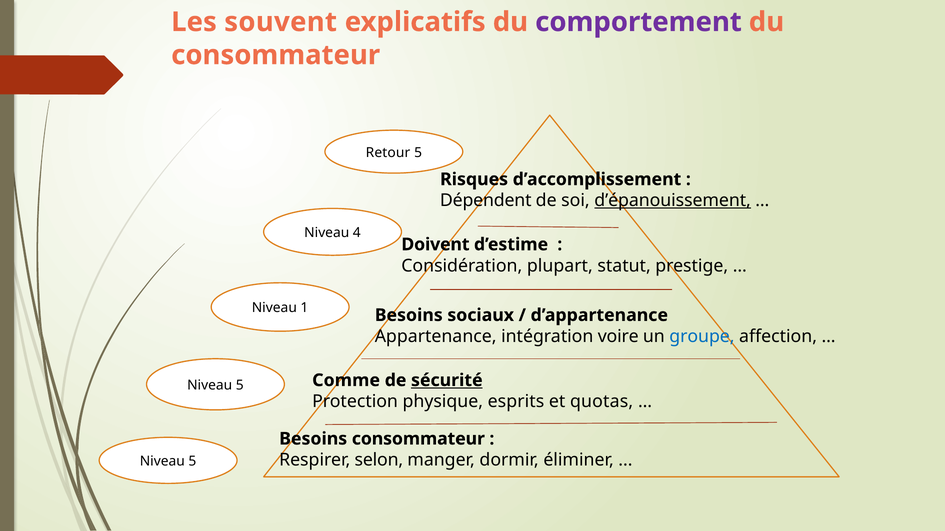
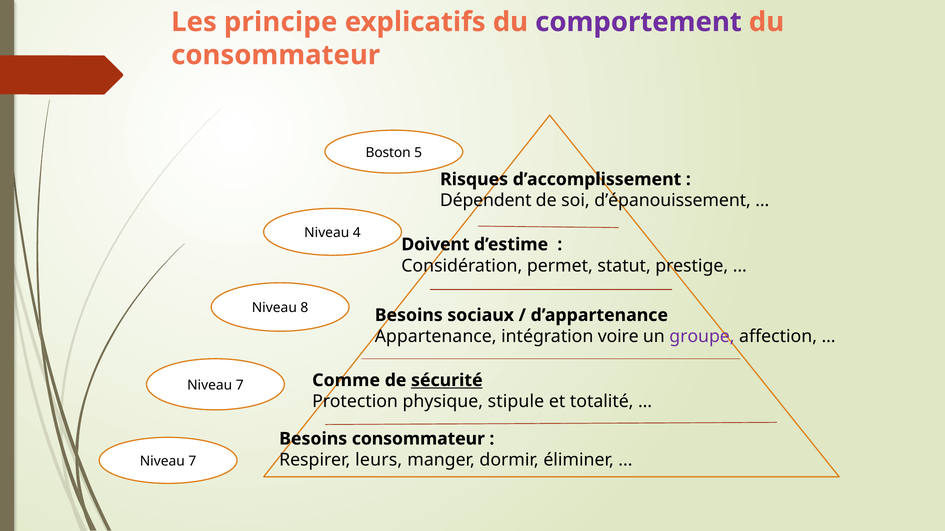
souvent: souvent -> principe
Retour: Retour -> Boston
d’épanouissement underline: present -> none
plupart: plupart -> permet
1: 1 -> 8
groupe colour: blue -> purple
5 at (240, 386): 5 -> 7
esprits: esprits -> stipule
quotas: quotas -> totalité
selon: selon -> leurs
5 at (192, 462): 5 -> 7
